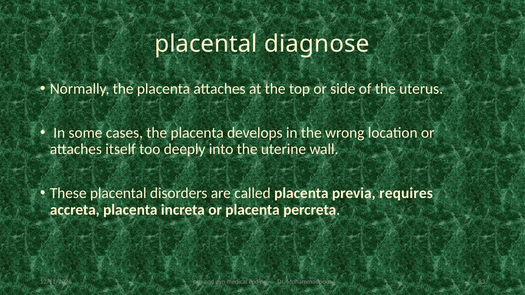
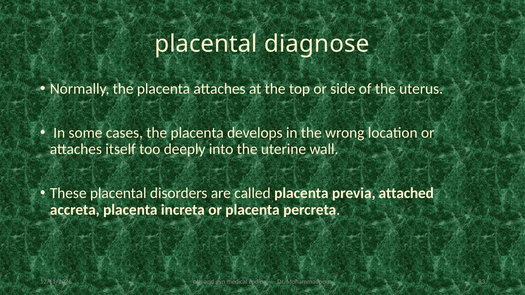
requires: requires -> attached
